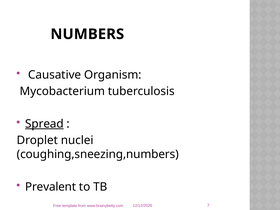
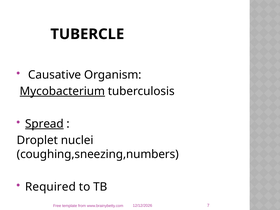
NUMBERS: NUMBERS -> TUBERCLE
Mycobacterium underline: none -> present
Prevalent: Prevalent -> Required
